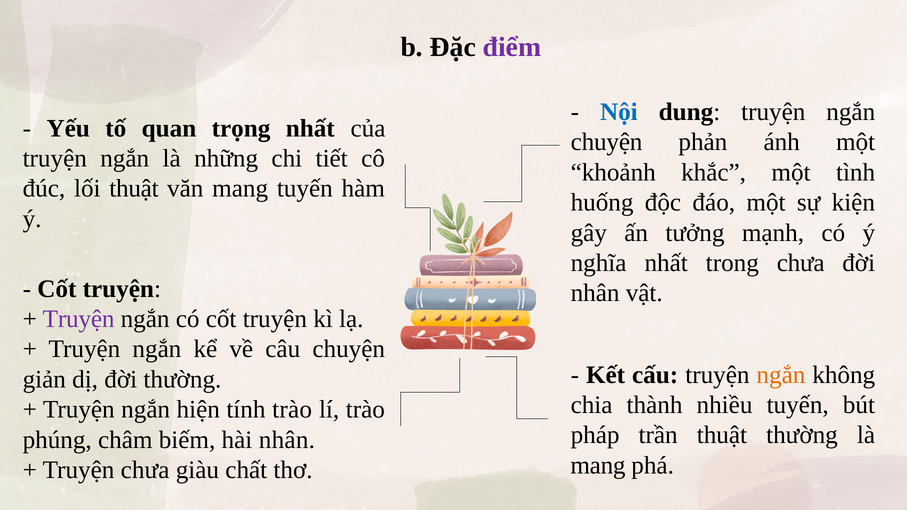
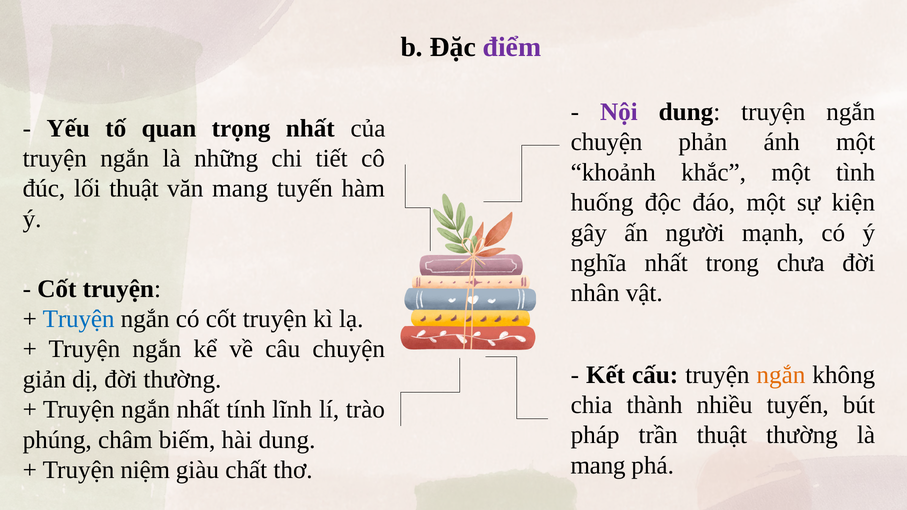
Nội colour: blue -> purple
tưởng: tưởng -> người
Truyện at (79, 319) colour: purple -> blue
ngắn hiện: hiện -> nhất
tính trào: trào -> lĩnh
hài nhân: nhân -> dung
Truyện chưa: chưa -> niệm
